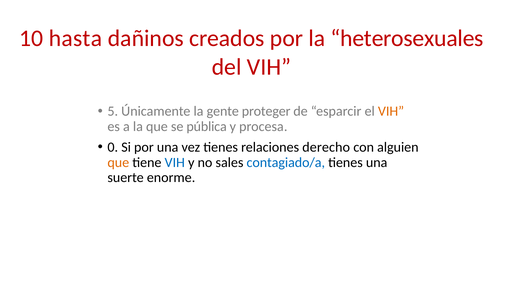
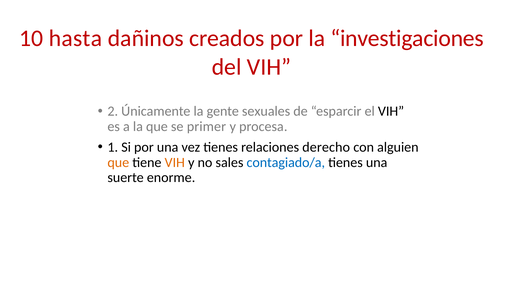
heterosexuales: heterosexuales -> investigaciones
5: 5 -> 2
proteger: proteger -> sexuales
VIH at (391, 111) colour: orange -> black
pública: pública -> primer
0: 0 -> 1
VIH at (175, 162) colour: blue -> orange
